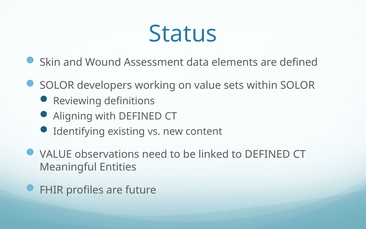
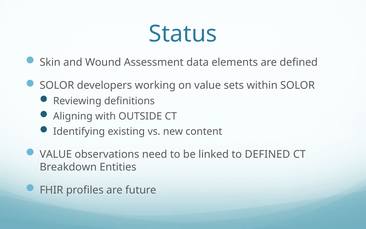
with DEFINED: DEFINED -> OUTSIDE
Meaningful: Meaningful -> Breakdown
